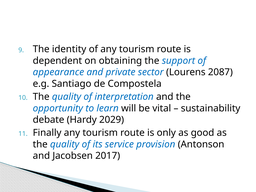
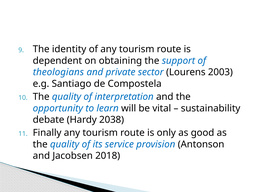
appearance: appearance -> theologians
2087: 2087 -> 2003
2029: 2029 -> 2038
2017: 2017 -> 2018
